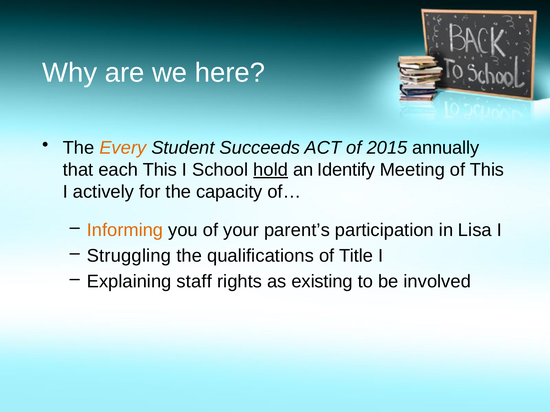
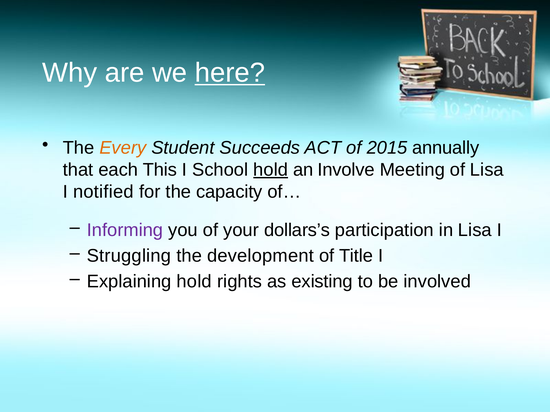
here underline: none -> present
Identify: Identify -> Involve
of This: This -> Lisa
actively: actively -> notified
Informing colour: orange -> purple
parent’s: parent’s -> dollars’s
qualifications: qualifications -> development
Explaining staff: staff -> hold
